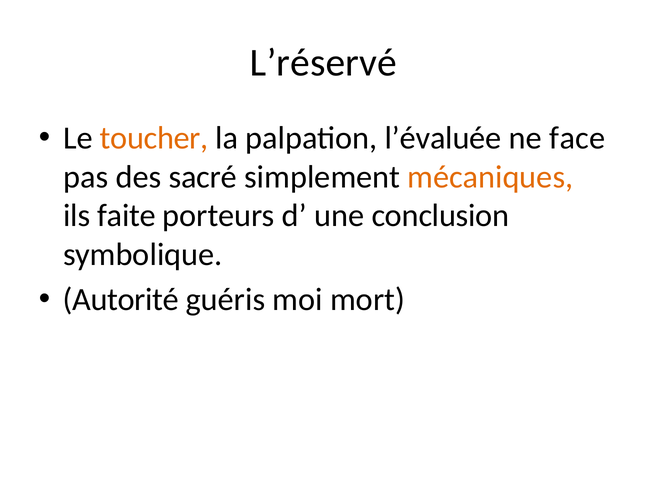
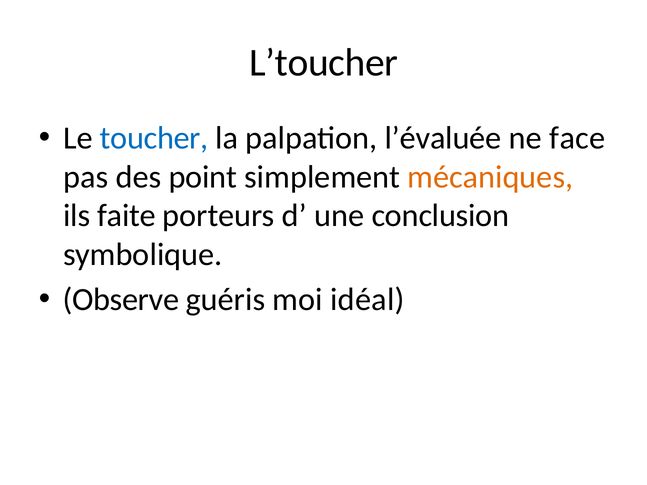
L’réservé: L’réservé -> L’toucher
toucher colour: orange -> blue
sacré: sacré -> point
Autorité: Autorité -> Observe
mort: mort -> idéal
